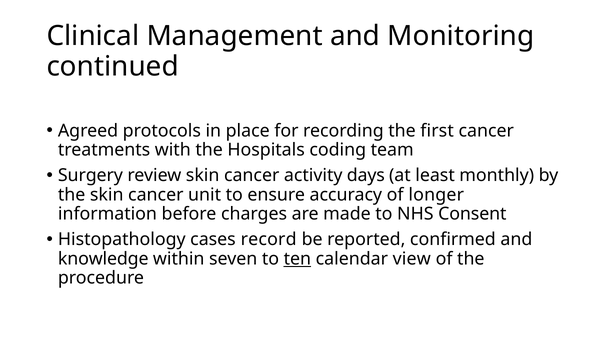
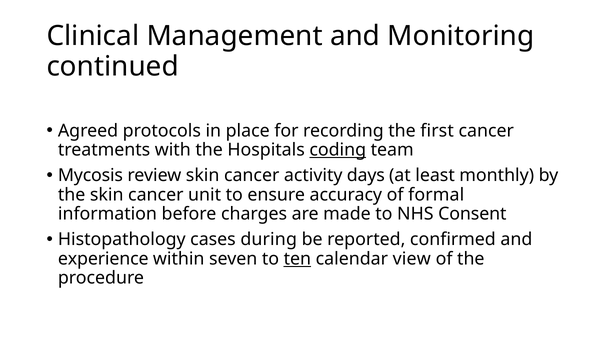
coding underline: none -> present
Surgery: Surgery -> Mycosis
longer: longer -> formal
record: record -> during
knowledge: knowledge -> experience
